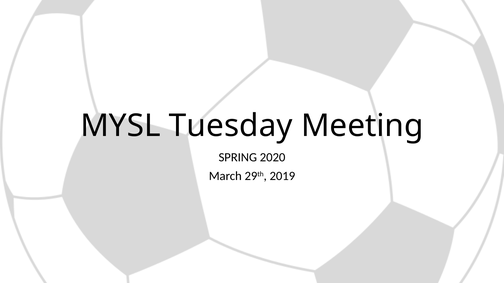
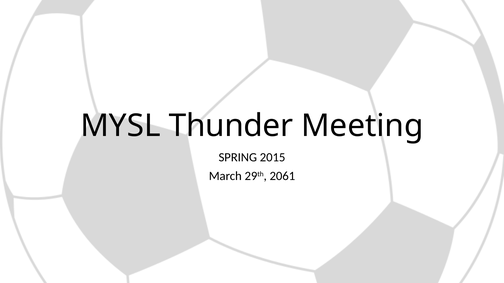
Tuesday: Tuesday -> Thunder
2020: 2020 -> 2015
2019: 2019 -> 2061
